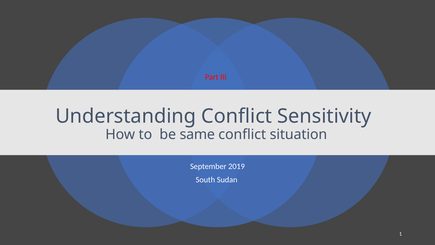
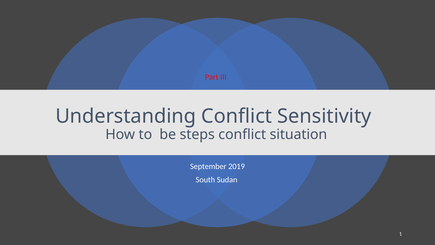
same: same -> steps
